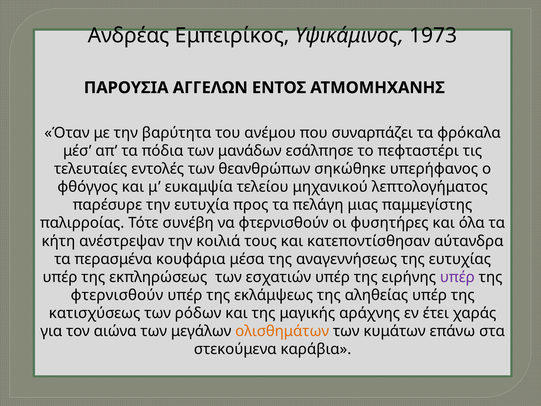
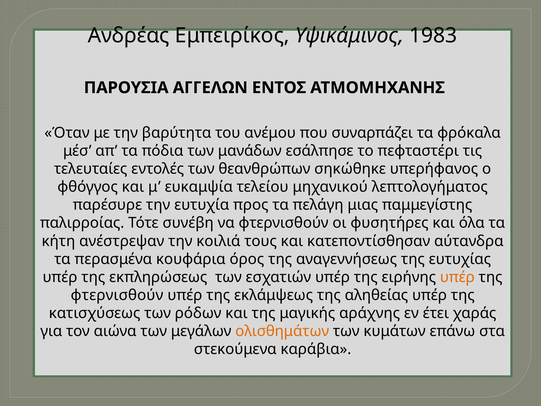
1973: 1973 -> 1983
μέσα: μέσα -> όρος
υπέρ at (457, 277) colour: purple -> orange
